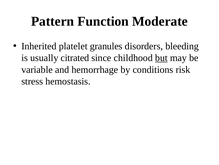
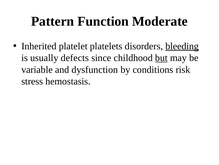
granules: granules -> platelets
bleeding underline: none -> present
citrated: citrated -> defects
hemorrhage: hemorrhage -> dysfunction
